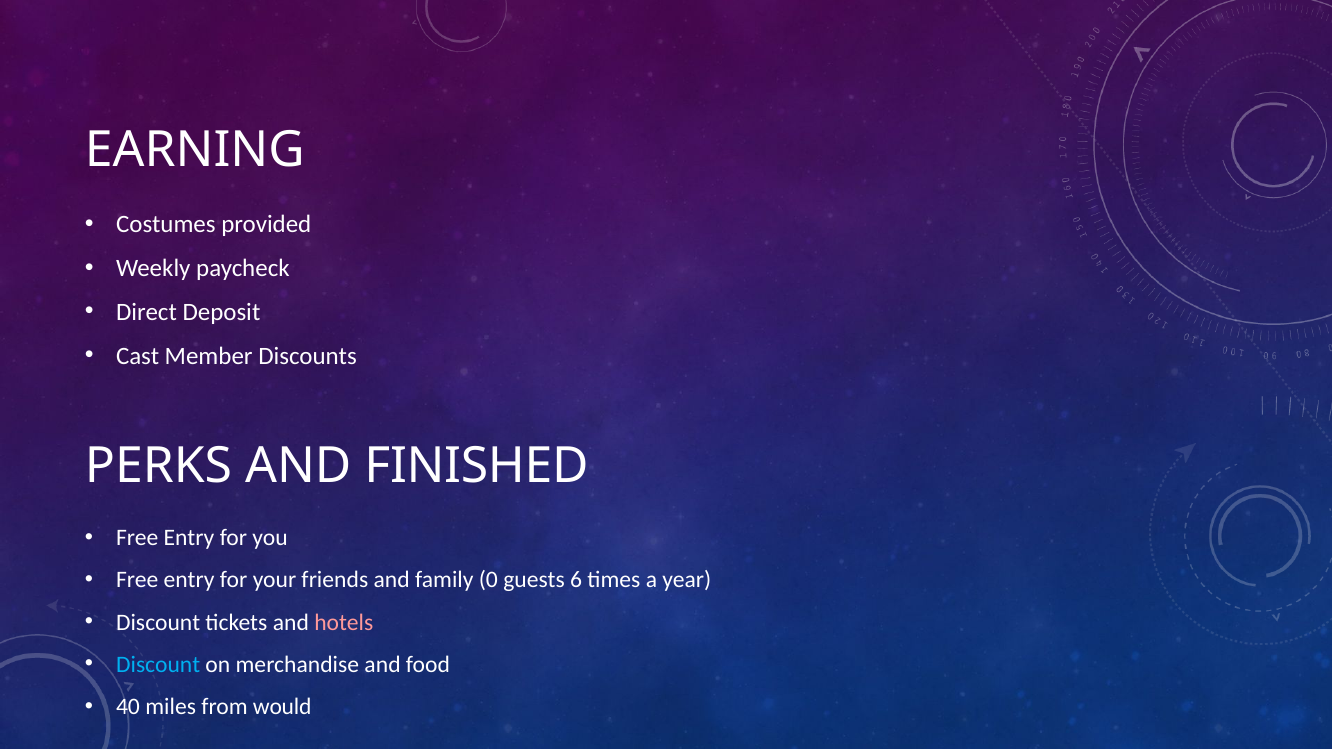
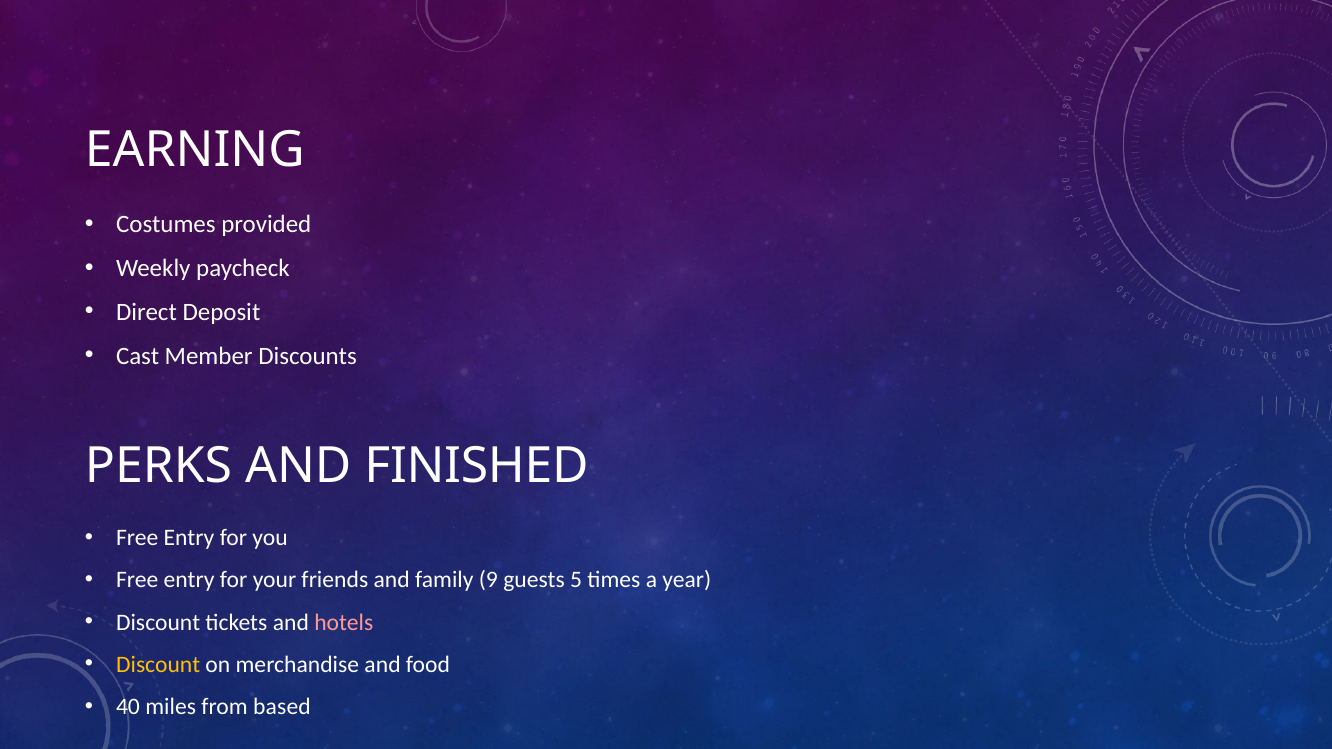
0: 0 -> 9
6: 6 -> 5
Discount at (158, 665) colour: light blue -> yellow
would: would -> based
